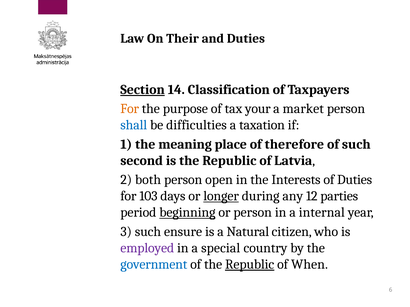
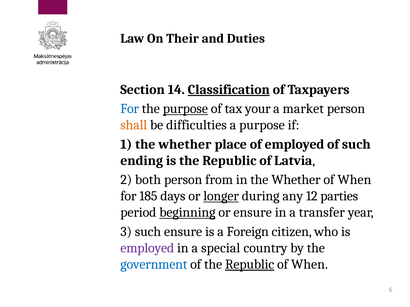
Section underline: present -> none
Classification underline: none -> present
For at (130, 109) colour: orange -> blue
purpose at (185, 109) underline: none -> present
shall colour: blue -> orange
a taxation: taxation -> purpose
1 the meaning: meaning -> whether
of therefore: therefore -> employed
second: second -> ending
open: open -> from
in the Interests: Interests -> Whether
Duties at (355, 180): Duties -> When
103: 103 -> 185
or person: person -> ensure
internal: internal -> transfer
Natural: Natural -> Foreign
